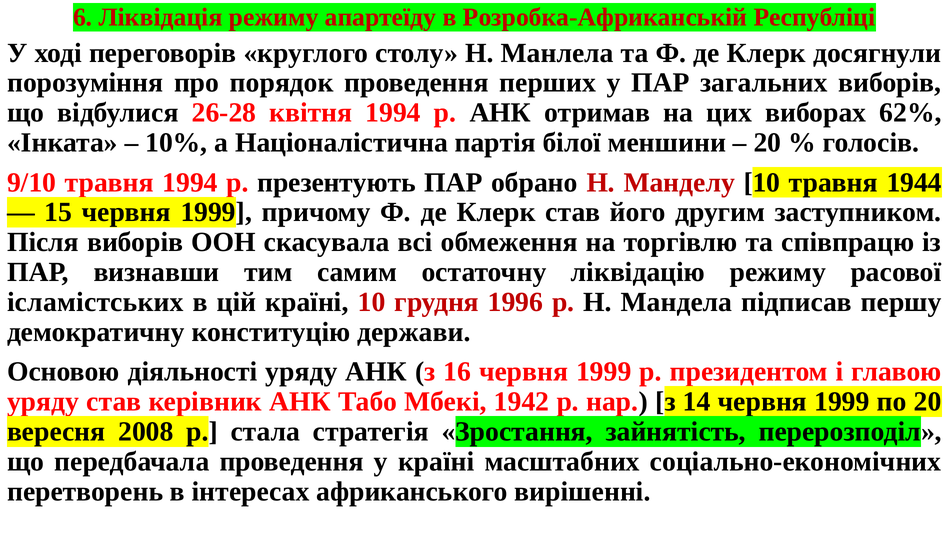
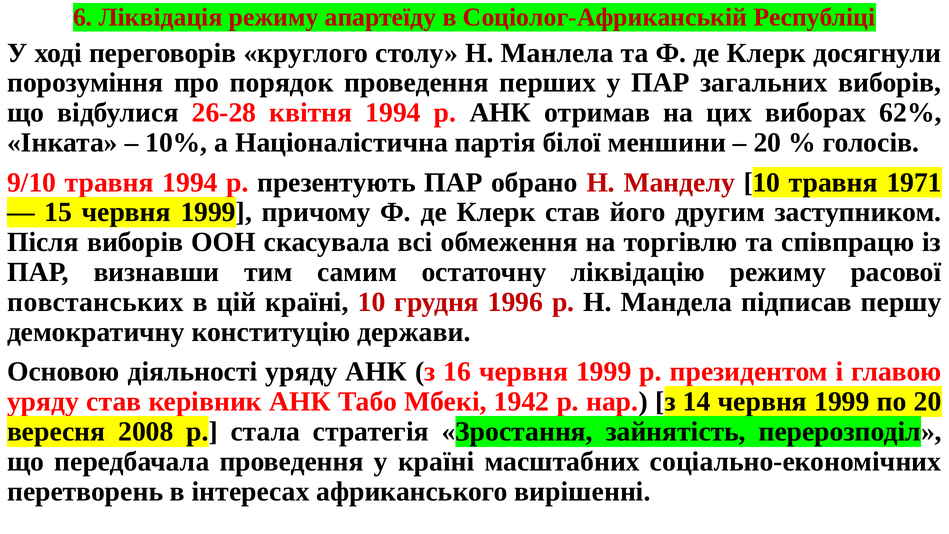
Розробка-Африканській: Розробка-Африканській -> Соціолог-Африканській
1944: 1944 -> 1971
ісламістських: ісламістських -> повстанських
